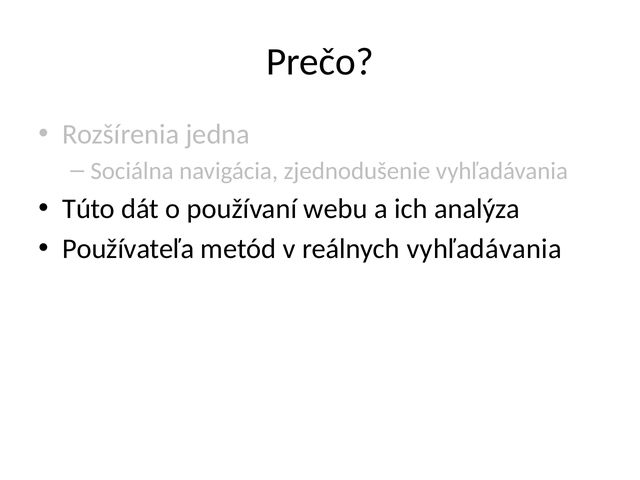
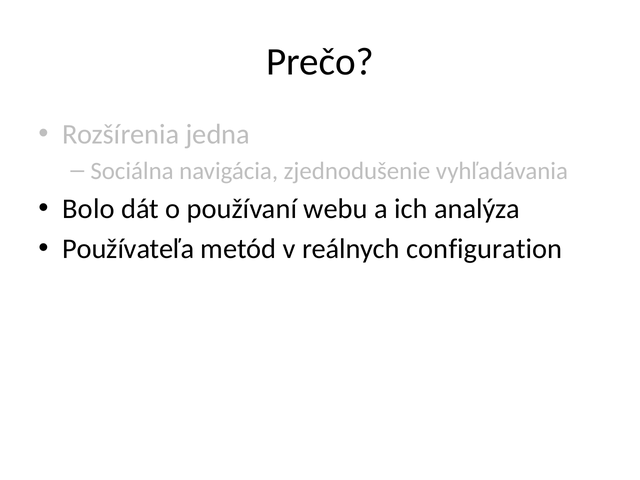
Túto: Túto -> Bolo
reálnych vyhľadávania: vyhľadávania -> configuration
